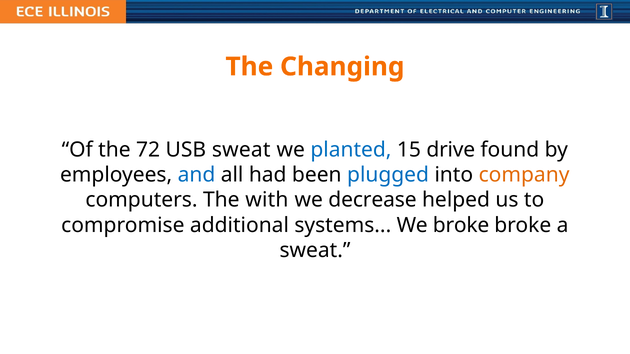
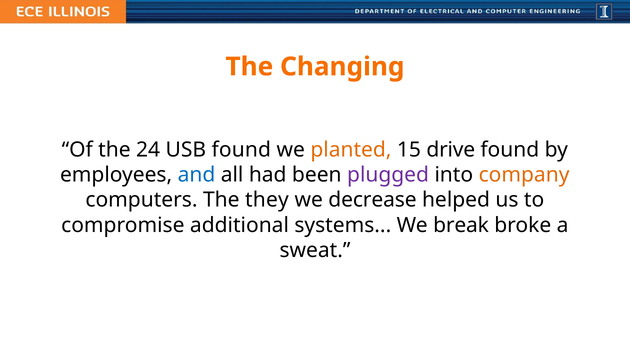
72: 72 -> 24
USB sweat: sweat -> found
planted colour: blue -> orange
plugged colour: blue -> purple
with: with -> they
We broke: broke -> break
